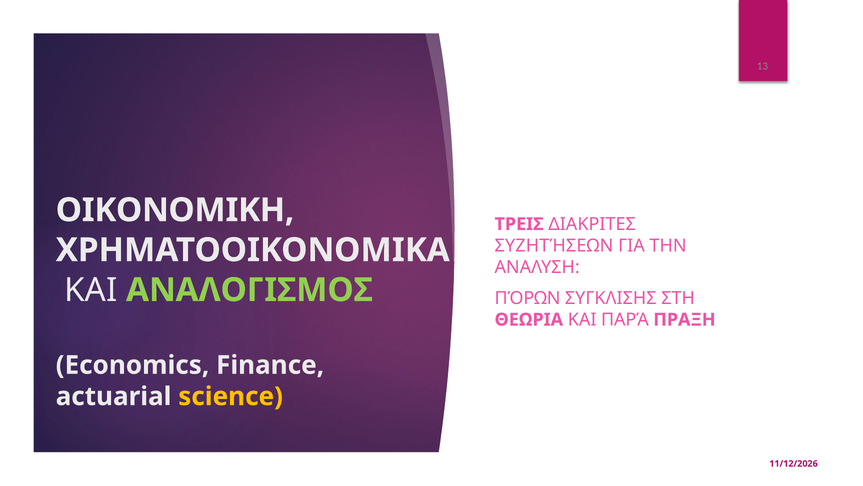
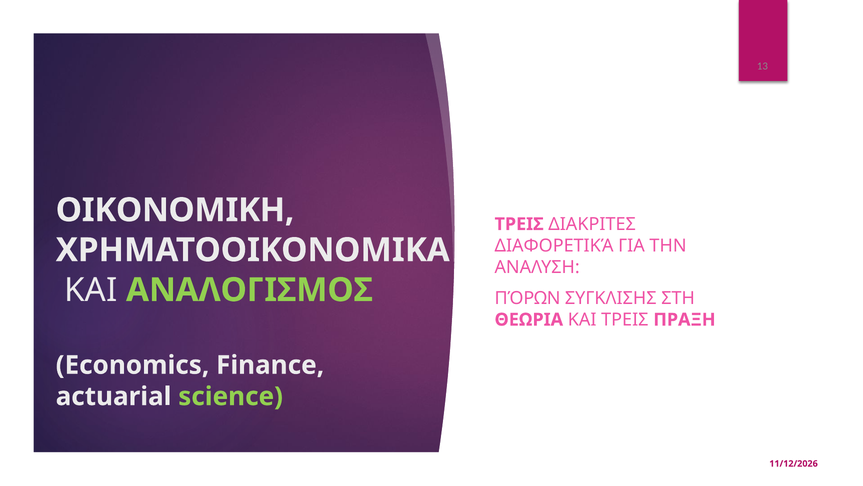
ΣΥΖΗΤΉΣΕΩΝ: ΣΥΖΗΤΉΣΕΩΝ -> ΔΙΑΦΟΡΕΤΙΚΆ
ΚΑΙ ΠΑΡΆ: ΠΑΡΆ -> ΤΡΕΙΣ
science colour: yellow -> light green
